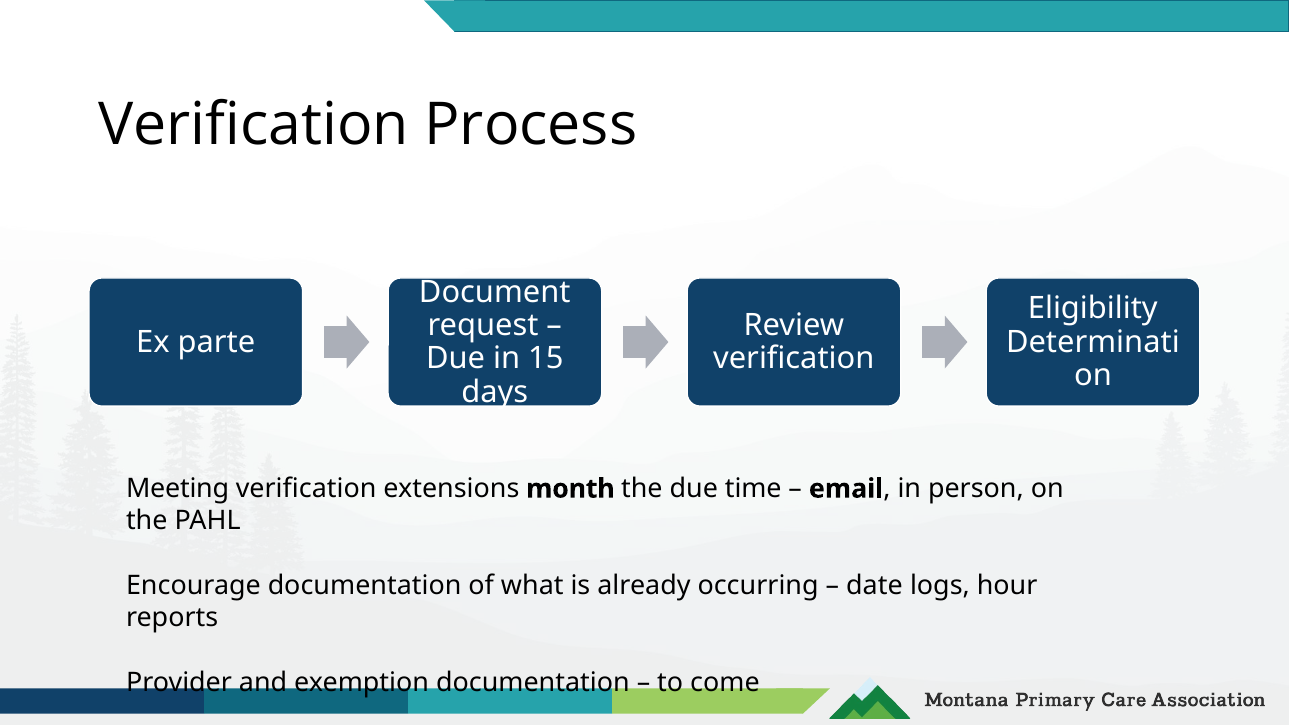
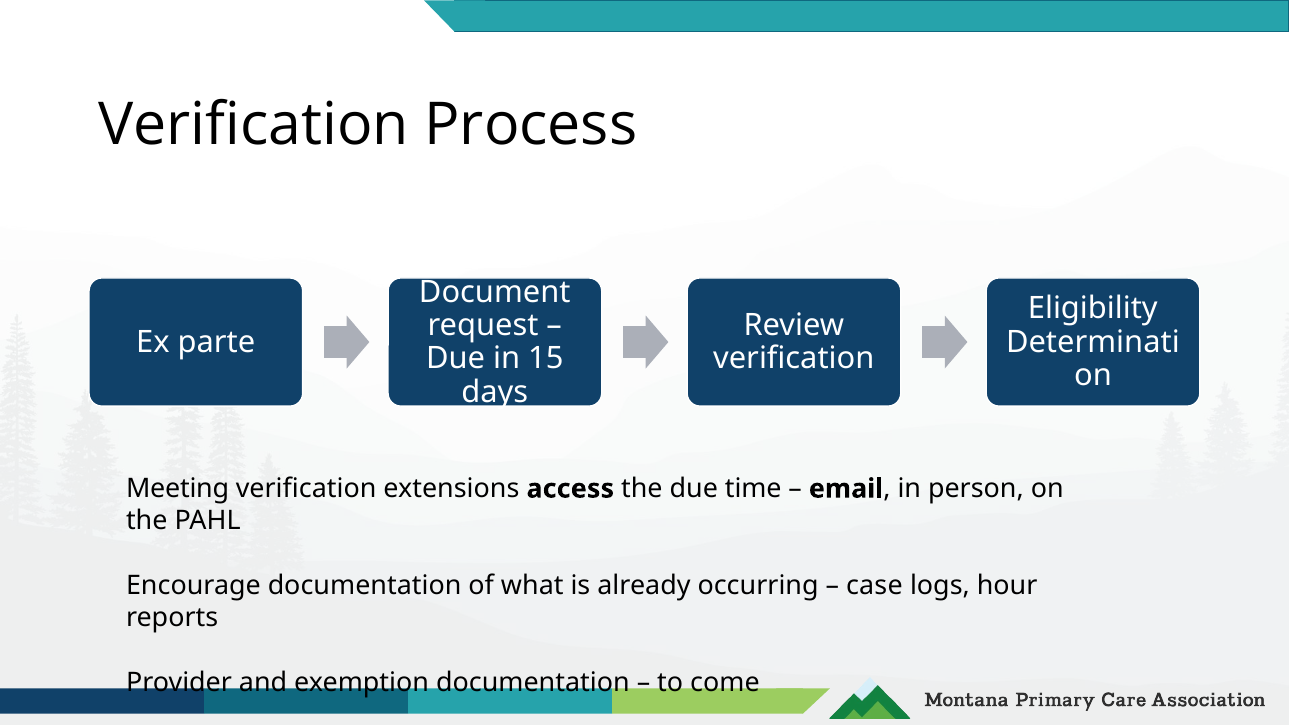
month: month -> access
date: date -> case
